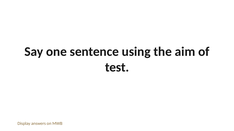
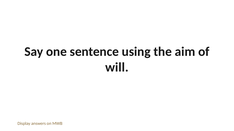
test: test -> will
